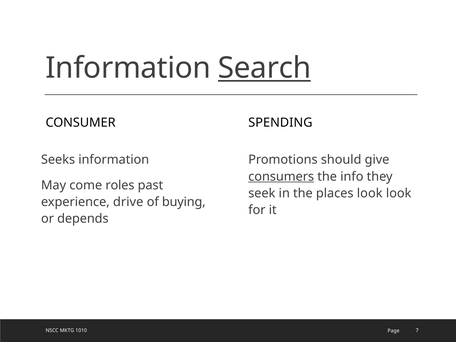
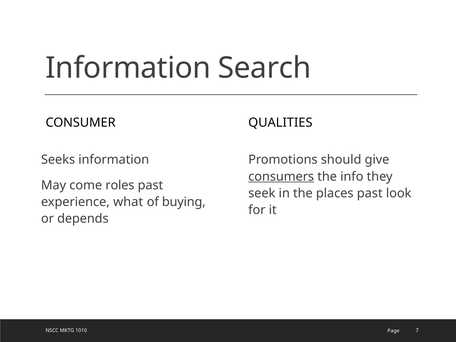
Search underline: present -> none
SPENDING: SPENDING -> QUALITIES
places look: look -> past
drive: drive -> what
